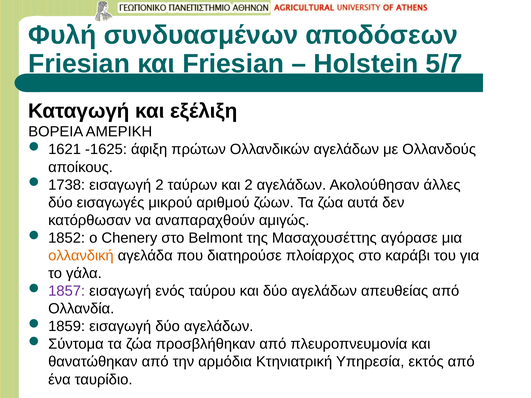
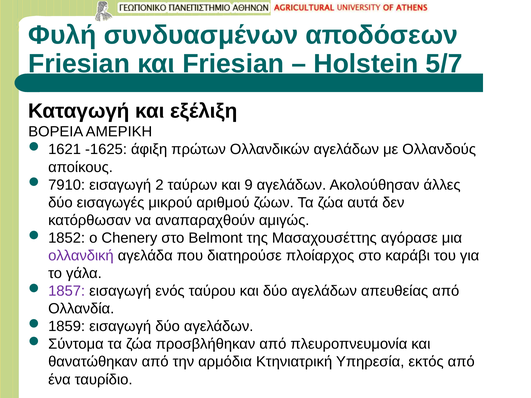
1738: 1738 -> 7910
και 2: 2 -> 9
ολλανδική colour: orange -> purple
